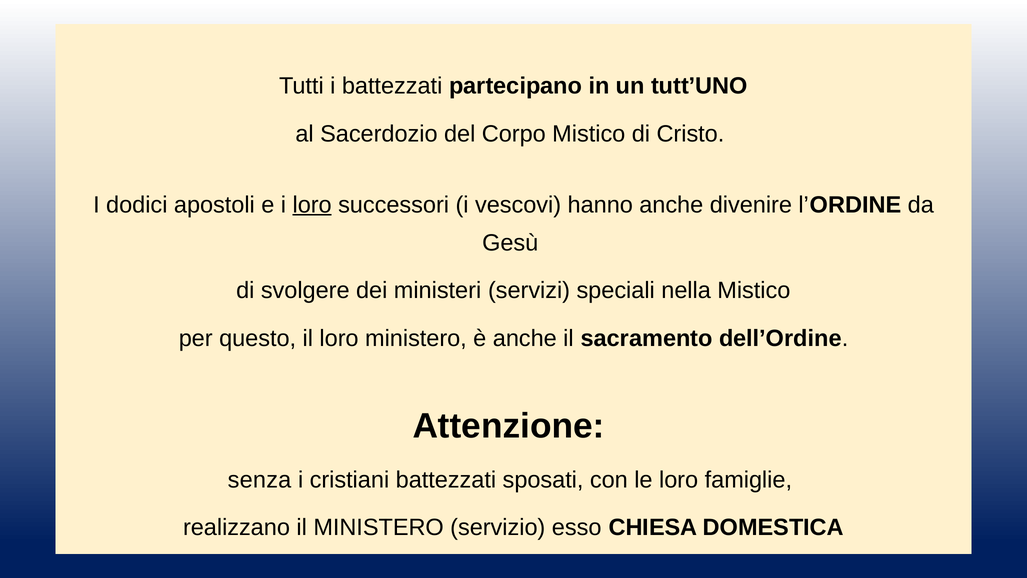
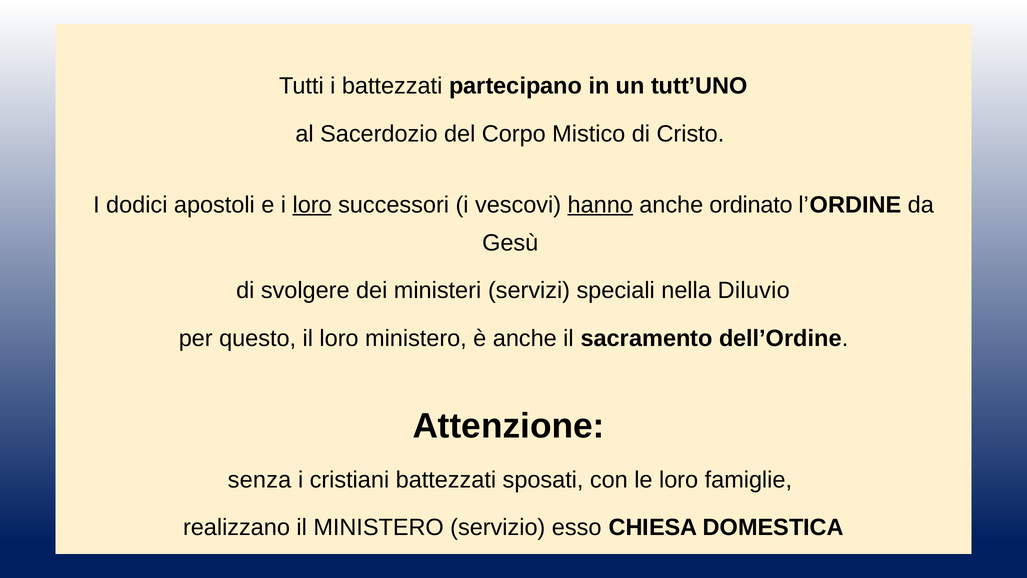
hanno underline: none -> present
divenire: divenire -> ordinato
nella Mistico: Mistico -> Diluvio
